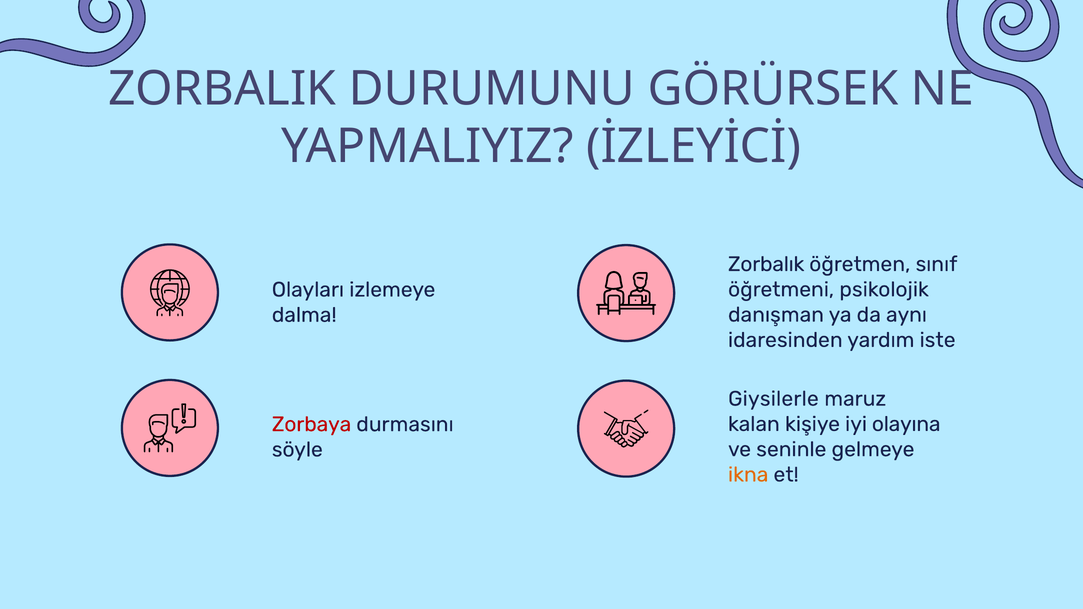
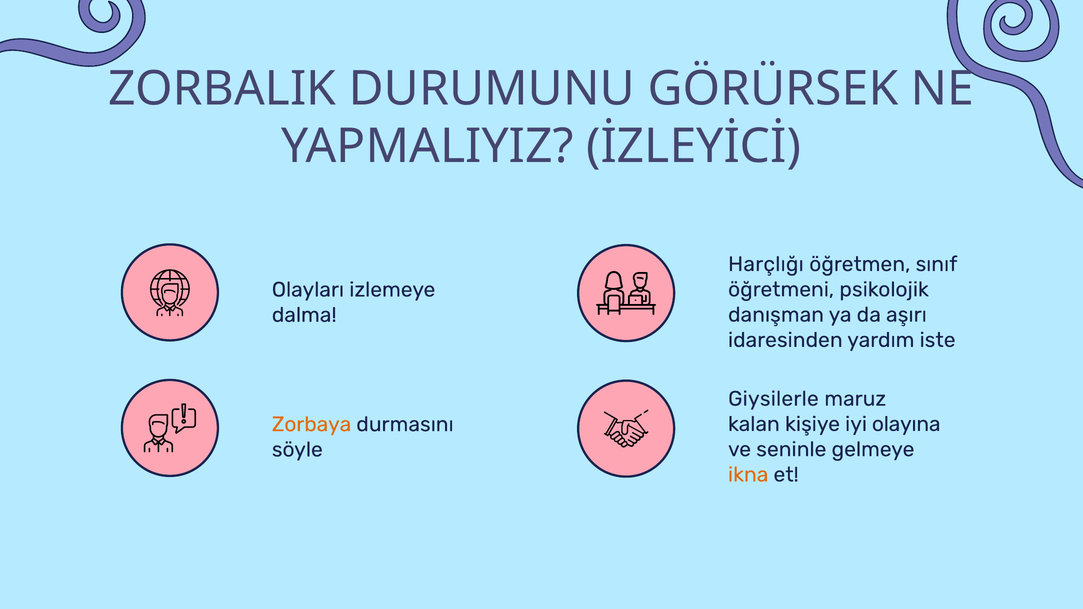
Zorbalık: Zorbalık -> Harçlığı
aynı: aynı -> aşırı
Zorbaya colour: red -> orange
